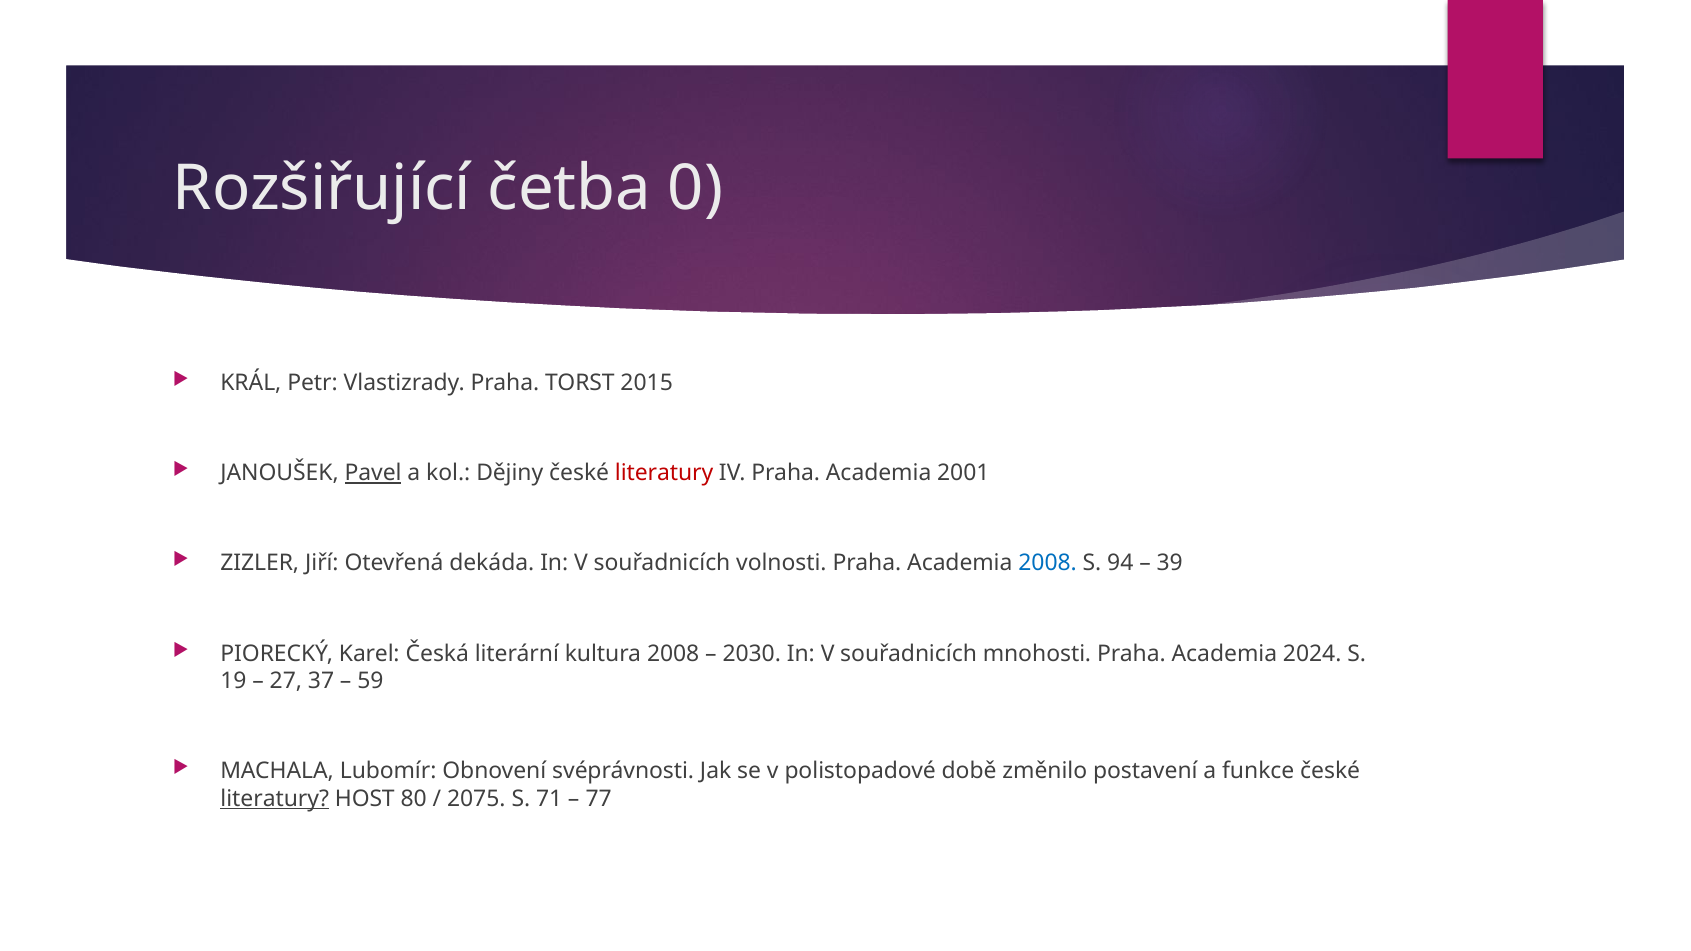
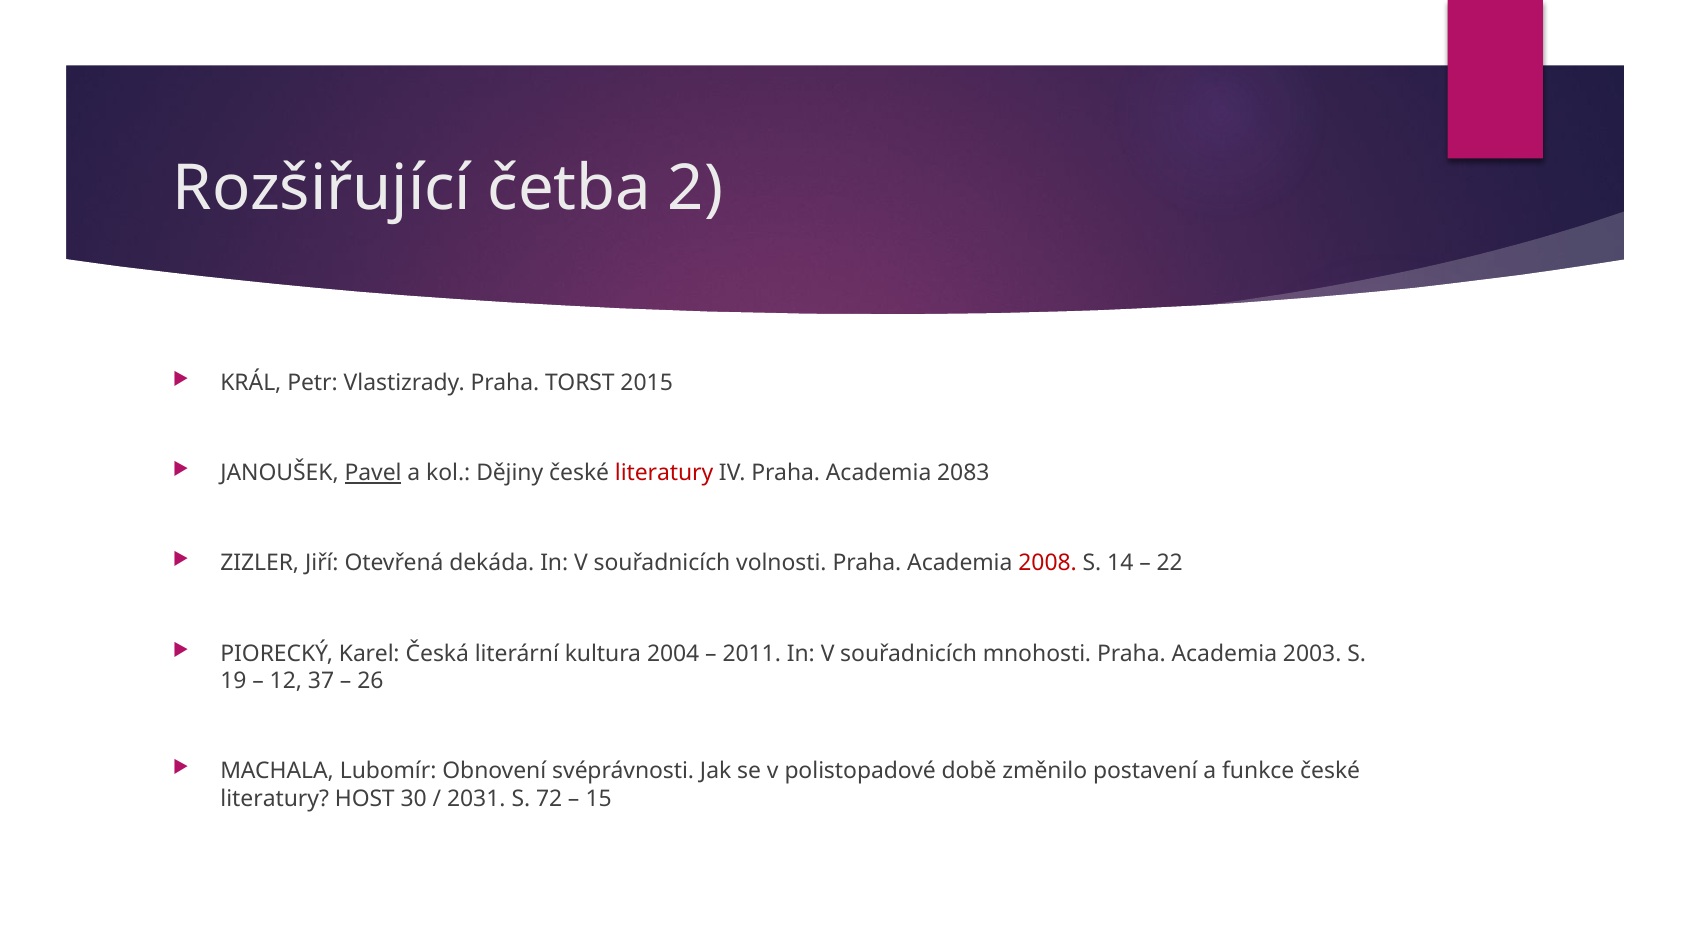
0: 0 -> 2
2001: 2001 -> 2083
2008 at (1048, 563) colour: blue -> red
94: 94 -> 14
39: 39 -> 22
kultura 2008: 2008 -> 2004
2030: 2030 -> 2011
2024: 2024 -> 2003
27: 27 -> 12
59: 59 -> 26
literatury at (275, 799) underline: present -> none
80: 80 -> 30
2075: 2075 -> 2031
71: 71 -> 72
77: 77 -> 15
